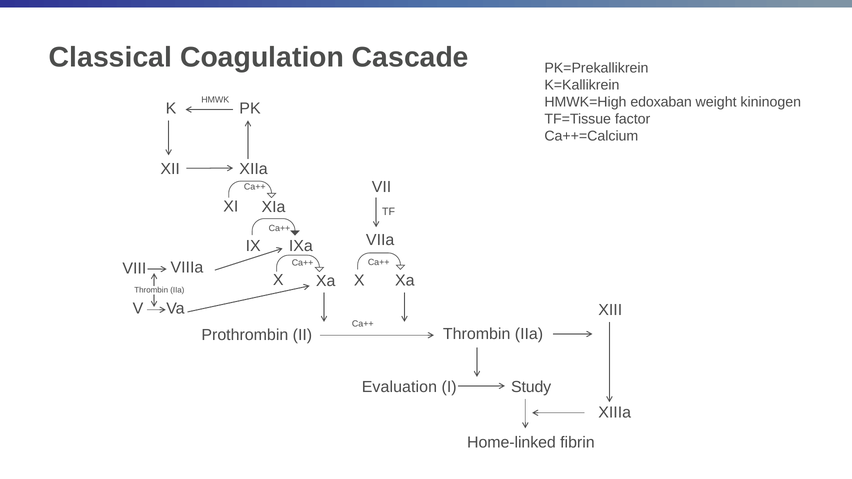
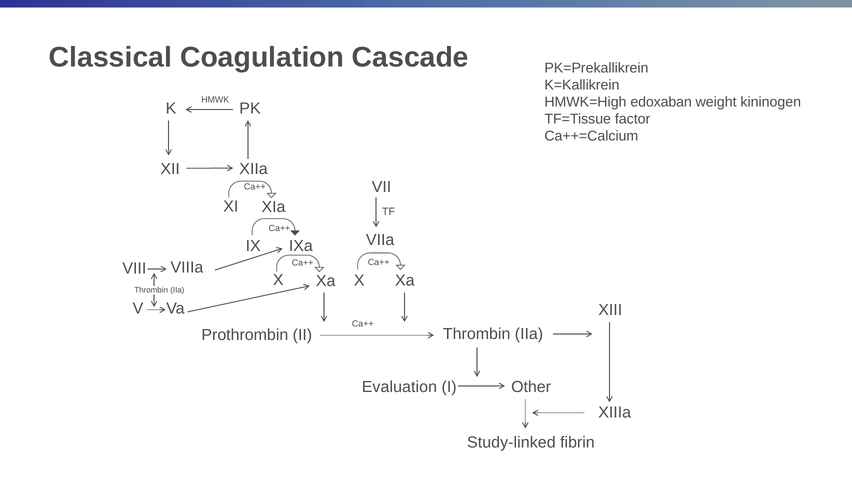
Study: Study -> Other
Home-linked: Home-linked -> Study-linked
